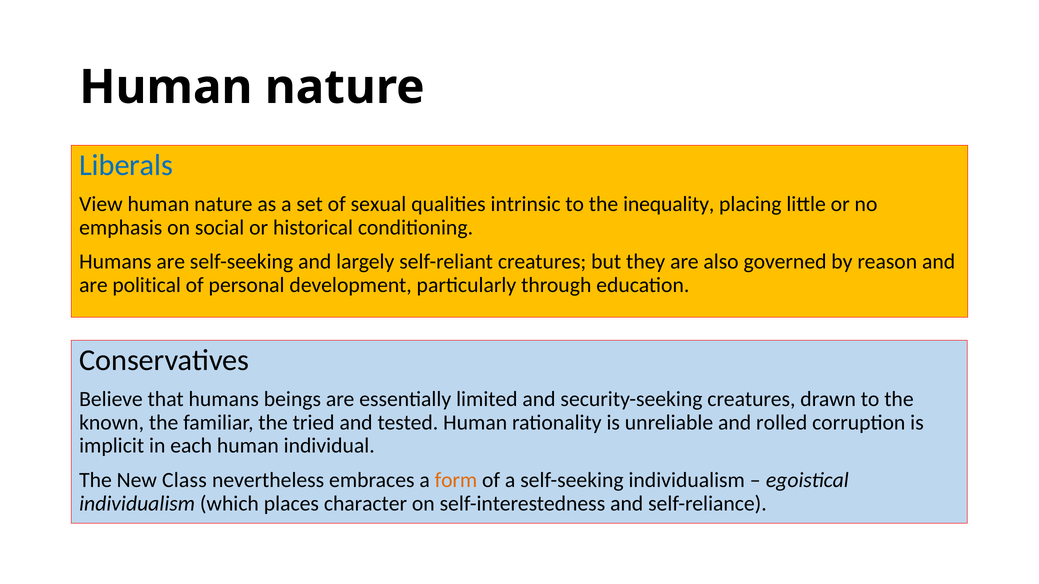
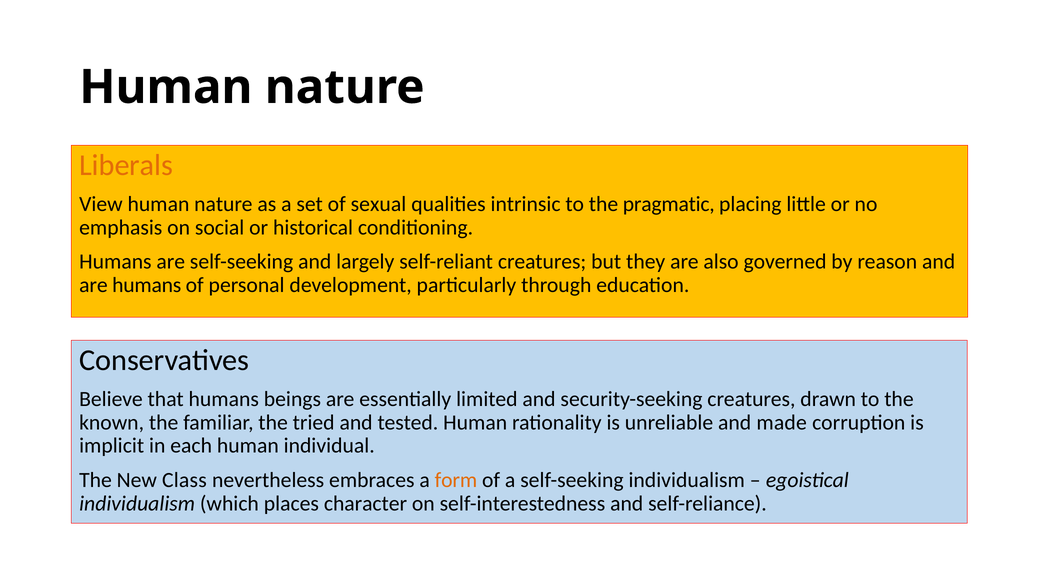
Liberals colour: blue -> orange
inequality: inequality -> pragmatic
are political: political -> humans
rolled: rolled -> made
